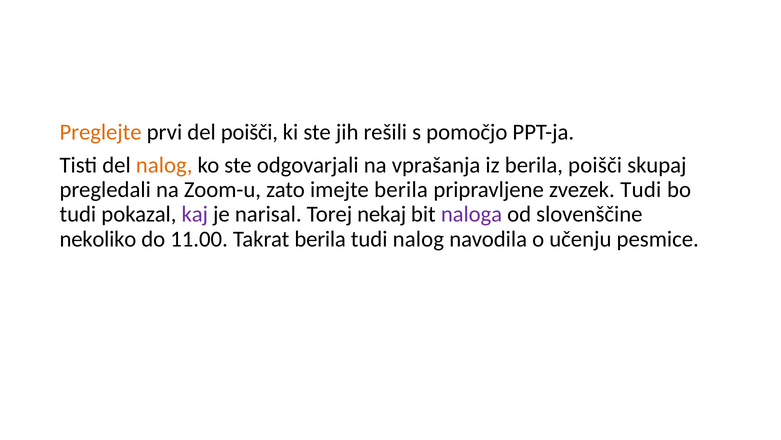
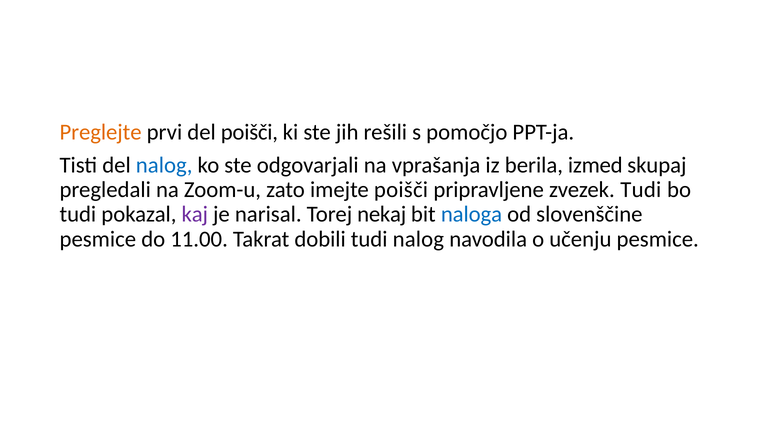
nalog at (164, 165) colour: orange -> blue
berila poišči: poišči -> izmed
imejte berila: berila -> poišči
naloga colour: purple -> blue
nekoliko at (98, 239): nekoliko -> pesmice
Takrat berila: berila -> dobili
